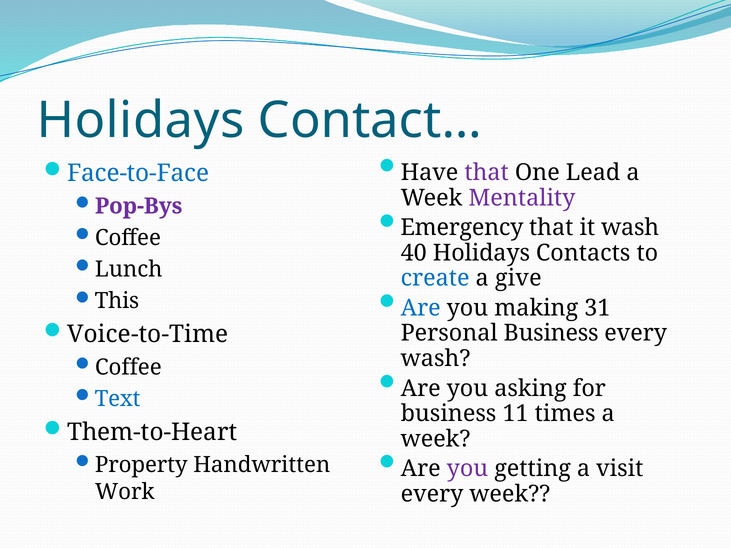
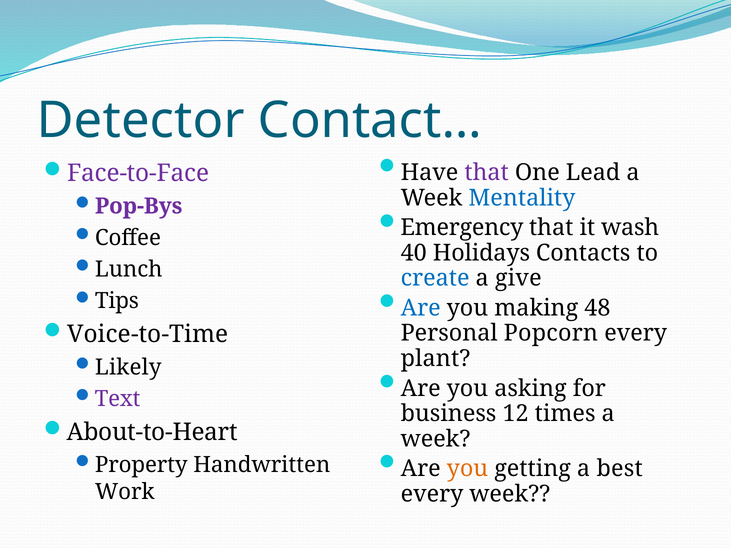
Holidays at (140, 121): Holidays -> Detector
Face-to-Face colour: blue -> purple
Mentality colour: purple -> blue
This: This -> Tips
31: 31 -> 48
Personal Business: Business -> Popcorn
wash at (436, 359): wash -> plant
Coffee at (128, 367): Coffee -> Likely
Text colour: blue -> purple
11: 11 -> 12
Them-to-Heart: Them-to-Heart -> About-to-Heart
you at (467, 469) colour: purple -> orange
visit: visit -> best
